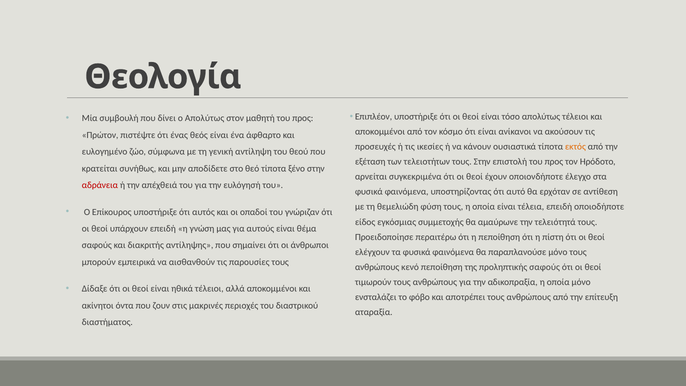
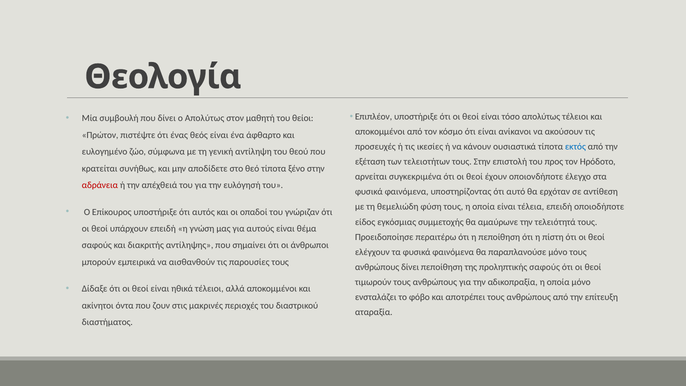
μαθητή του προς: προς -> θείοι
εκτός colour: orange -> blue
ανθρώπους κενό: κενό -> δίνει
